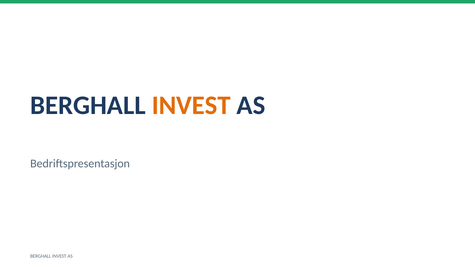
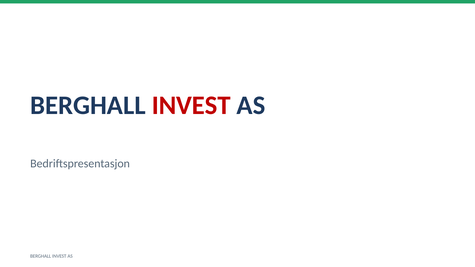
INVEST at (191, 105) colour: orange -> red
